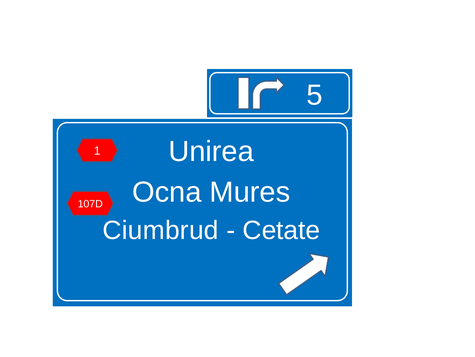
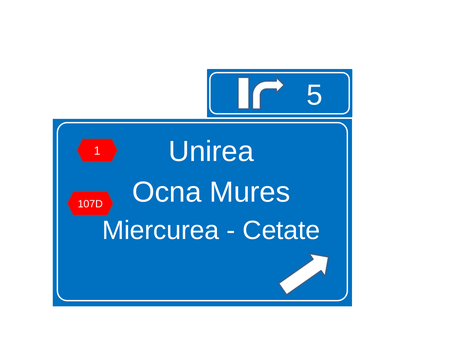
Ciumbrud: Ciumbrud -> Miercurea
